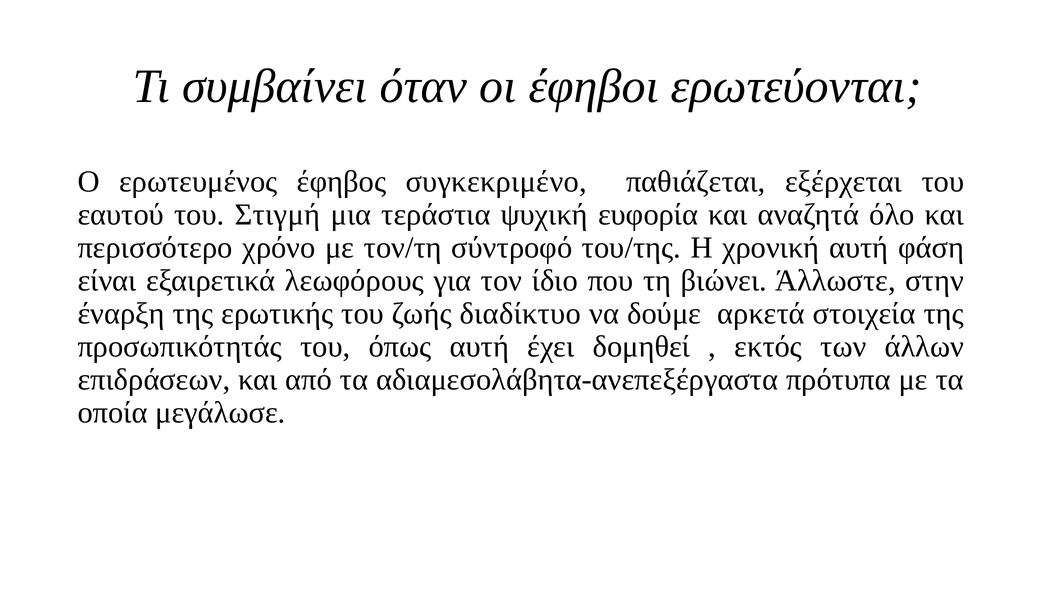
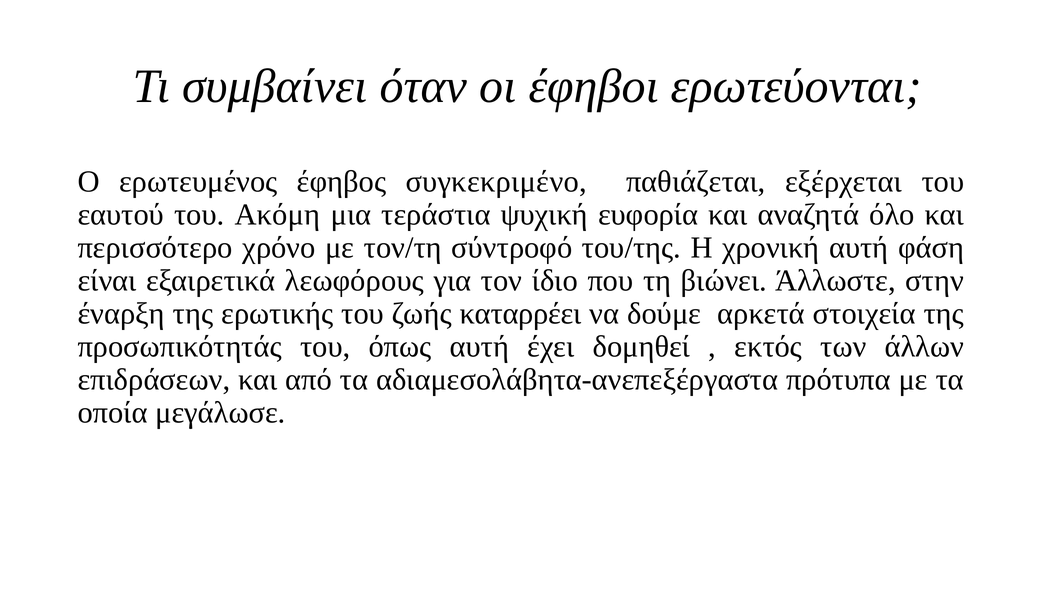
Στιγμή: Στιγμή -> Ακόμη
διαδίκτυο: διαδίκτυο -> καταρρέει
